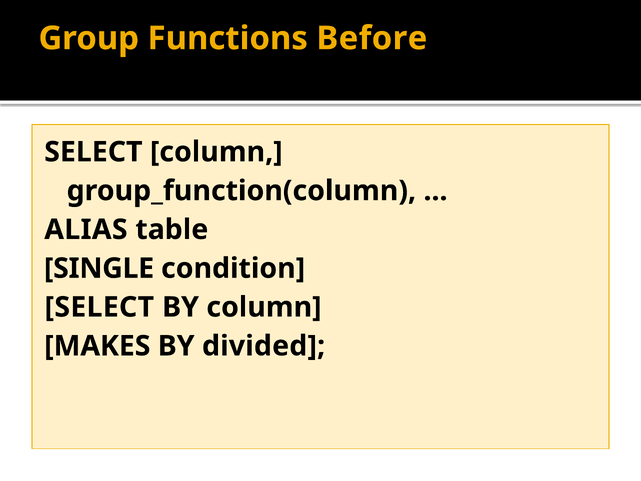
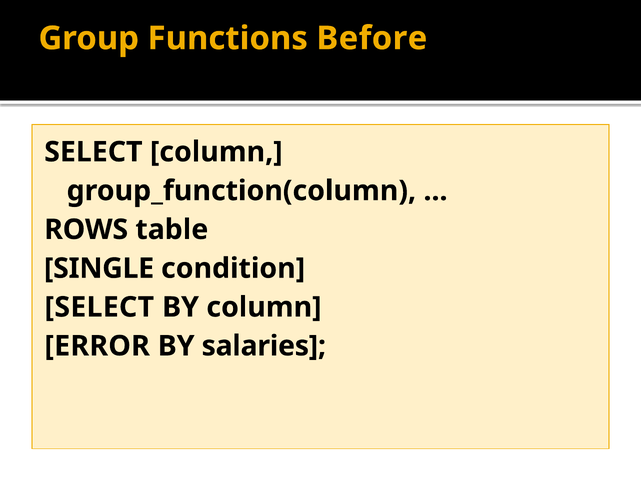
ALIAS: ALIAS -> ROWS
MAKES: MAKES -> ERROR
divided: divided -> salaries
